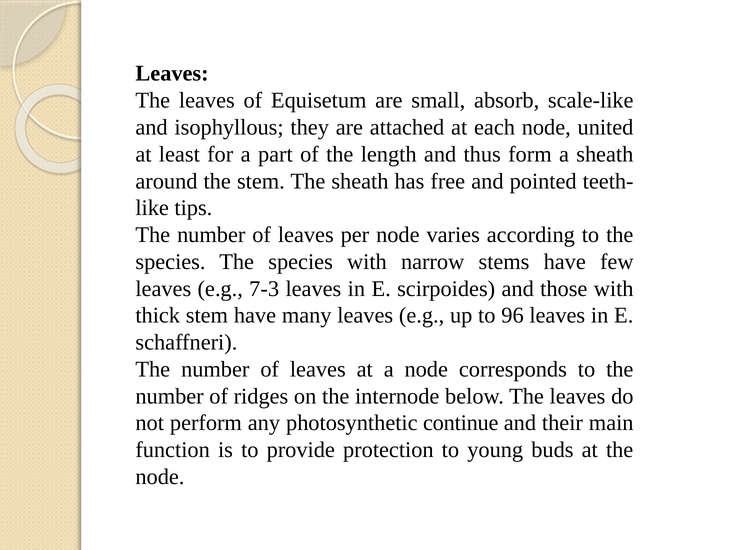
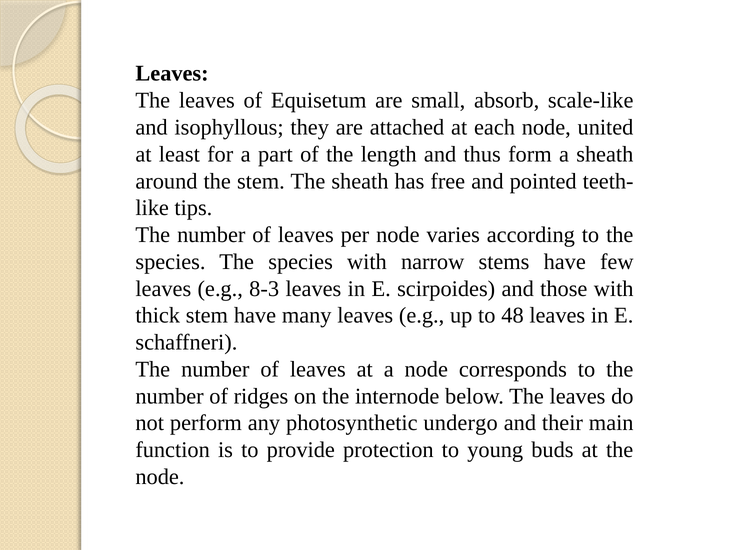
7-3: 7-3 -> 8-3
96: 96 -> 48
continue: continue -> undergo
